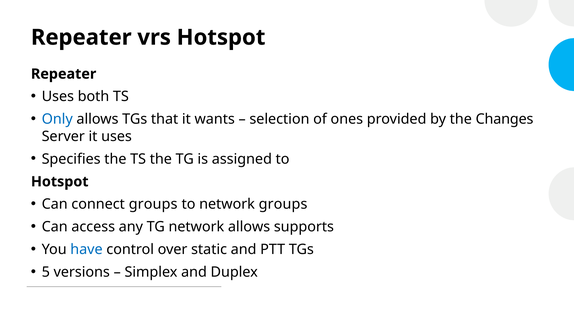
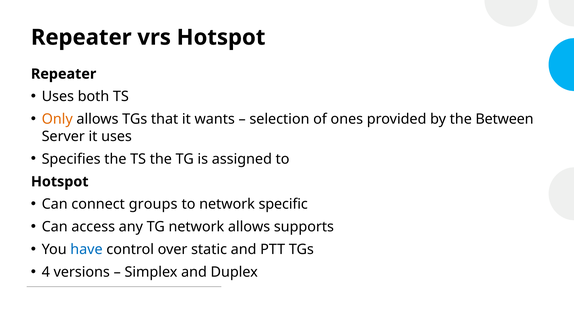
Only colour: blue -> orange
Changes: Changes -> Between
network groups: groups -> specific
5: 5 -> 4
